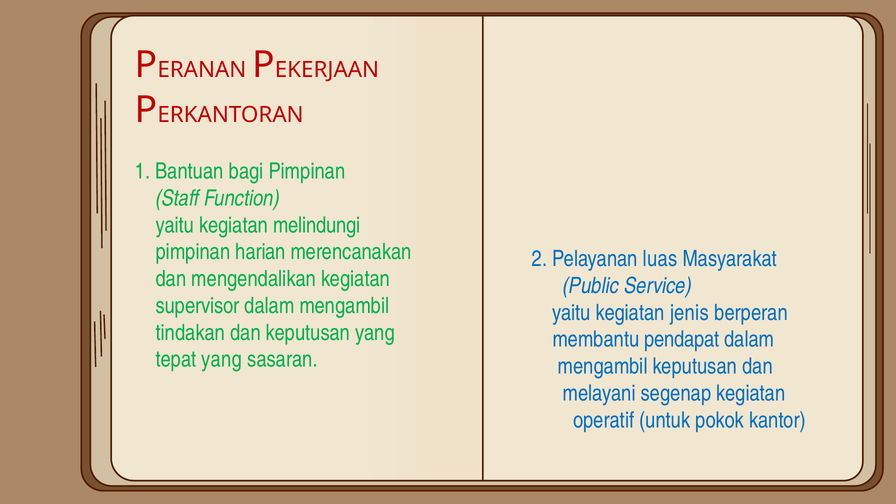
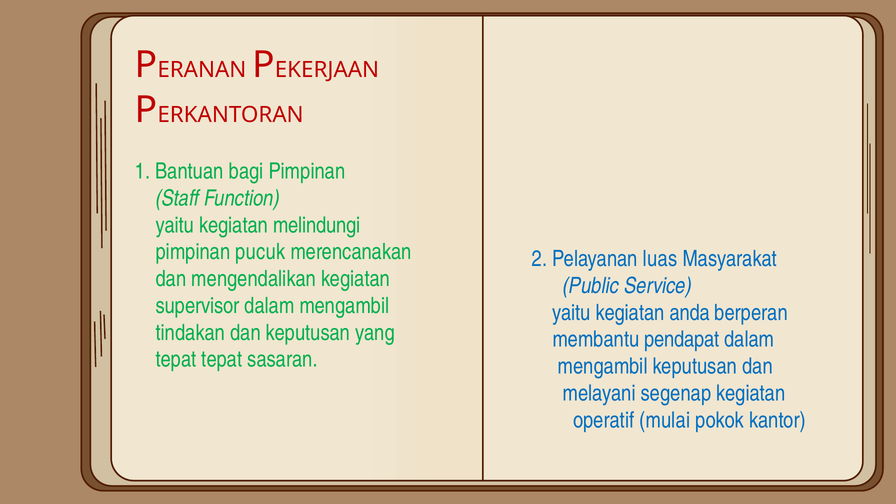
harian: harian -> pucuk
jenis: jenis -> anda
tepat yang: yang -> tepat
untuk: untuk -> mulai
